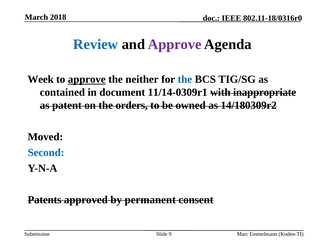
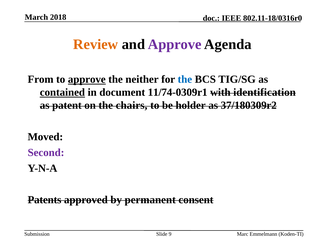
Review colour: blue -> orange
Week: Week -> From
contained underline: none -> present
11/14-0309r1: 11/14-0309r1 -> 11/74-0309r1
inappropriate: inappropriate -> identification
orders: orders -> chairs
owned: owned -> holder
14/180309r2: 14/180309r2 -> 37/180309r2
Second colour: blue -> purple
